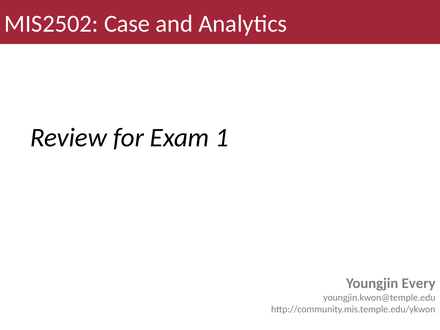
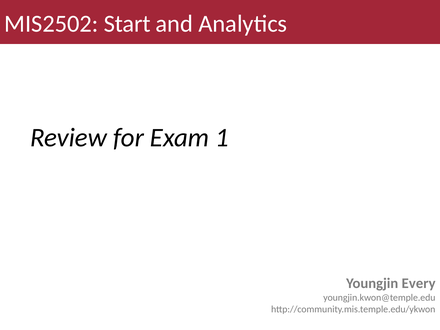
Case: Case -> Start
